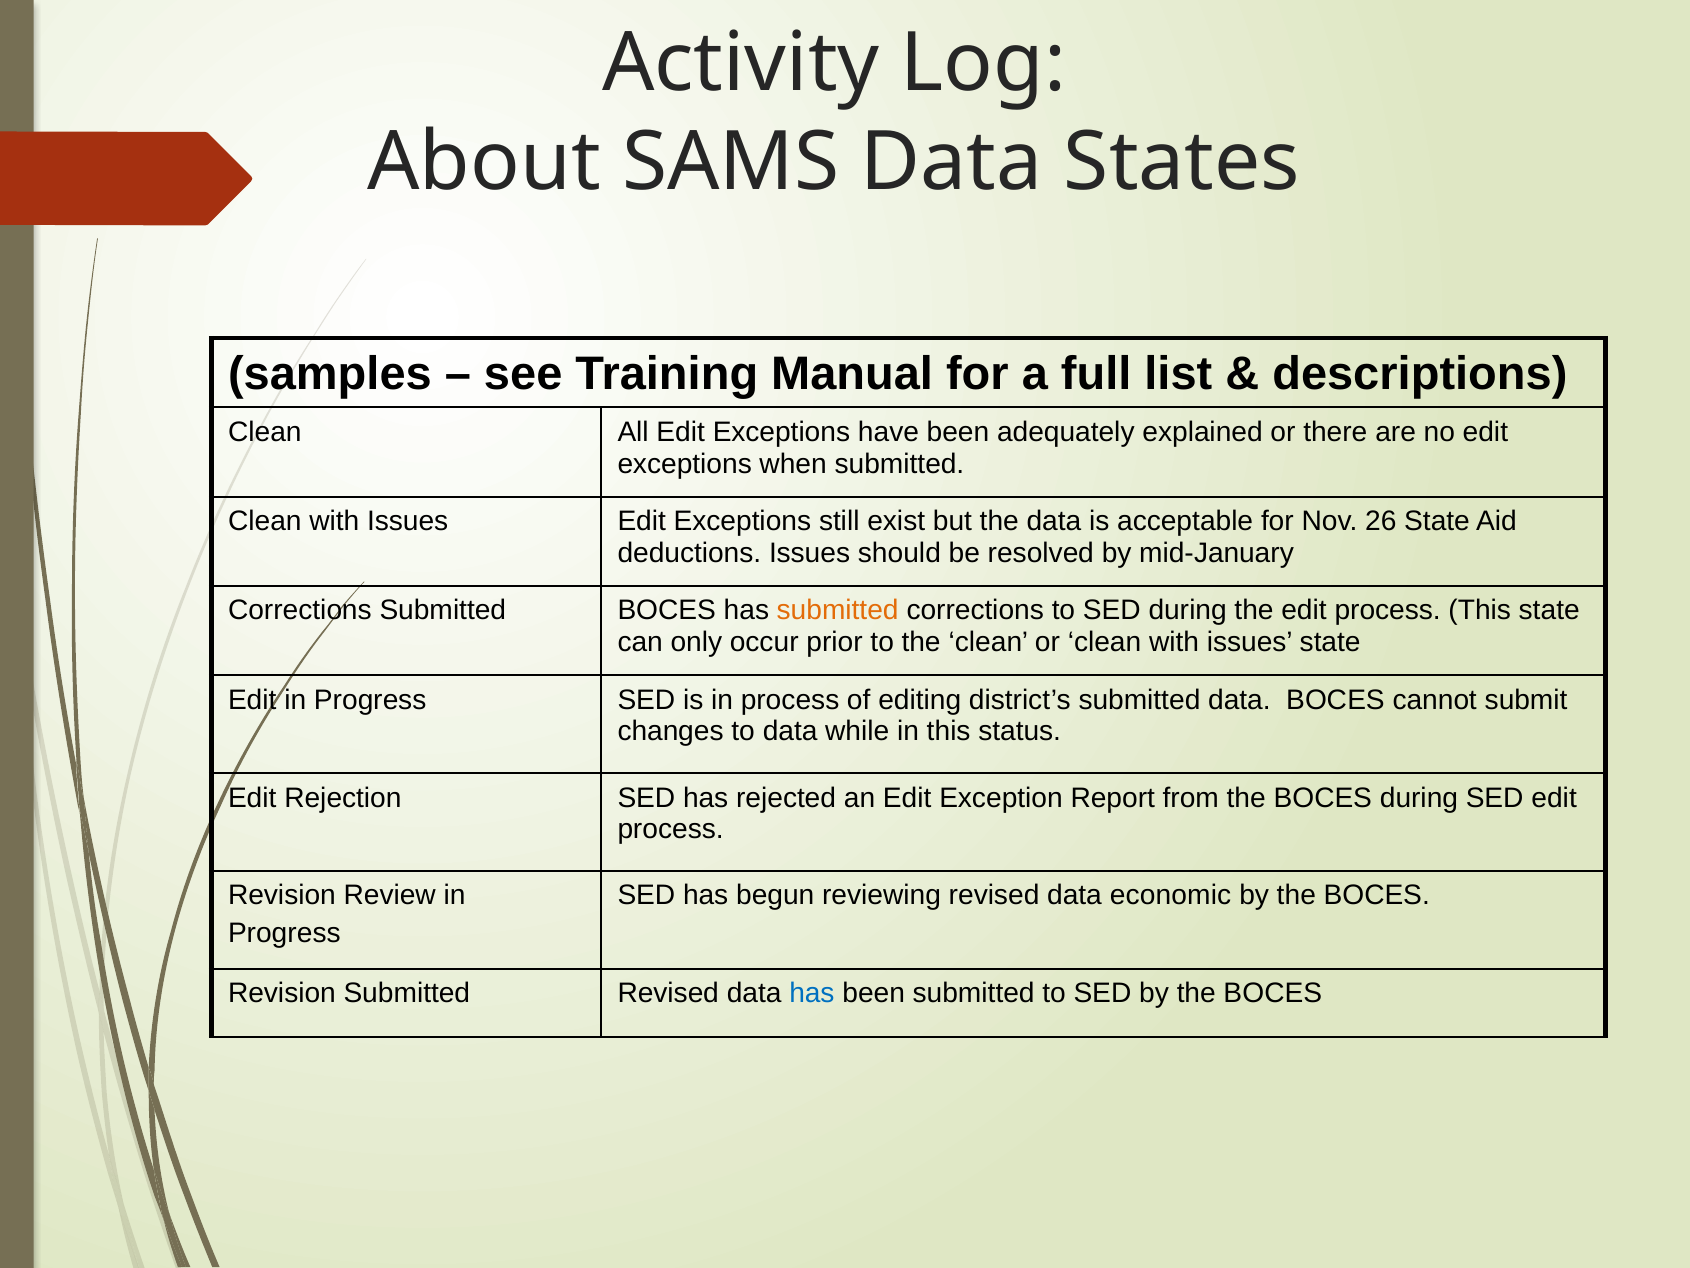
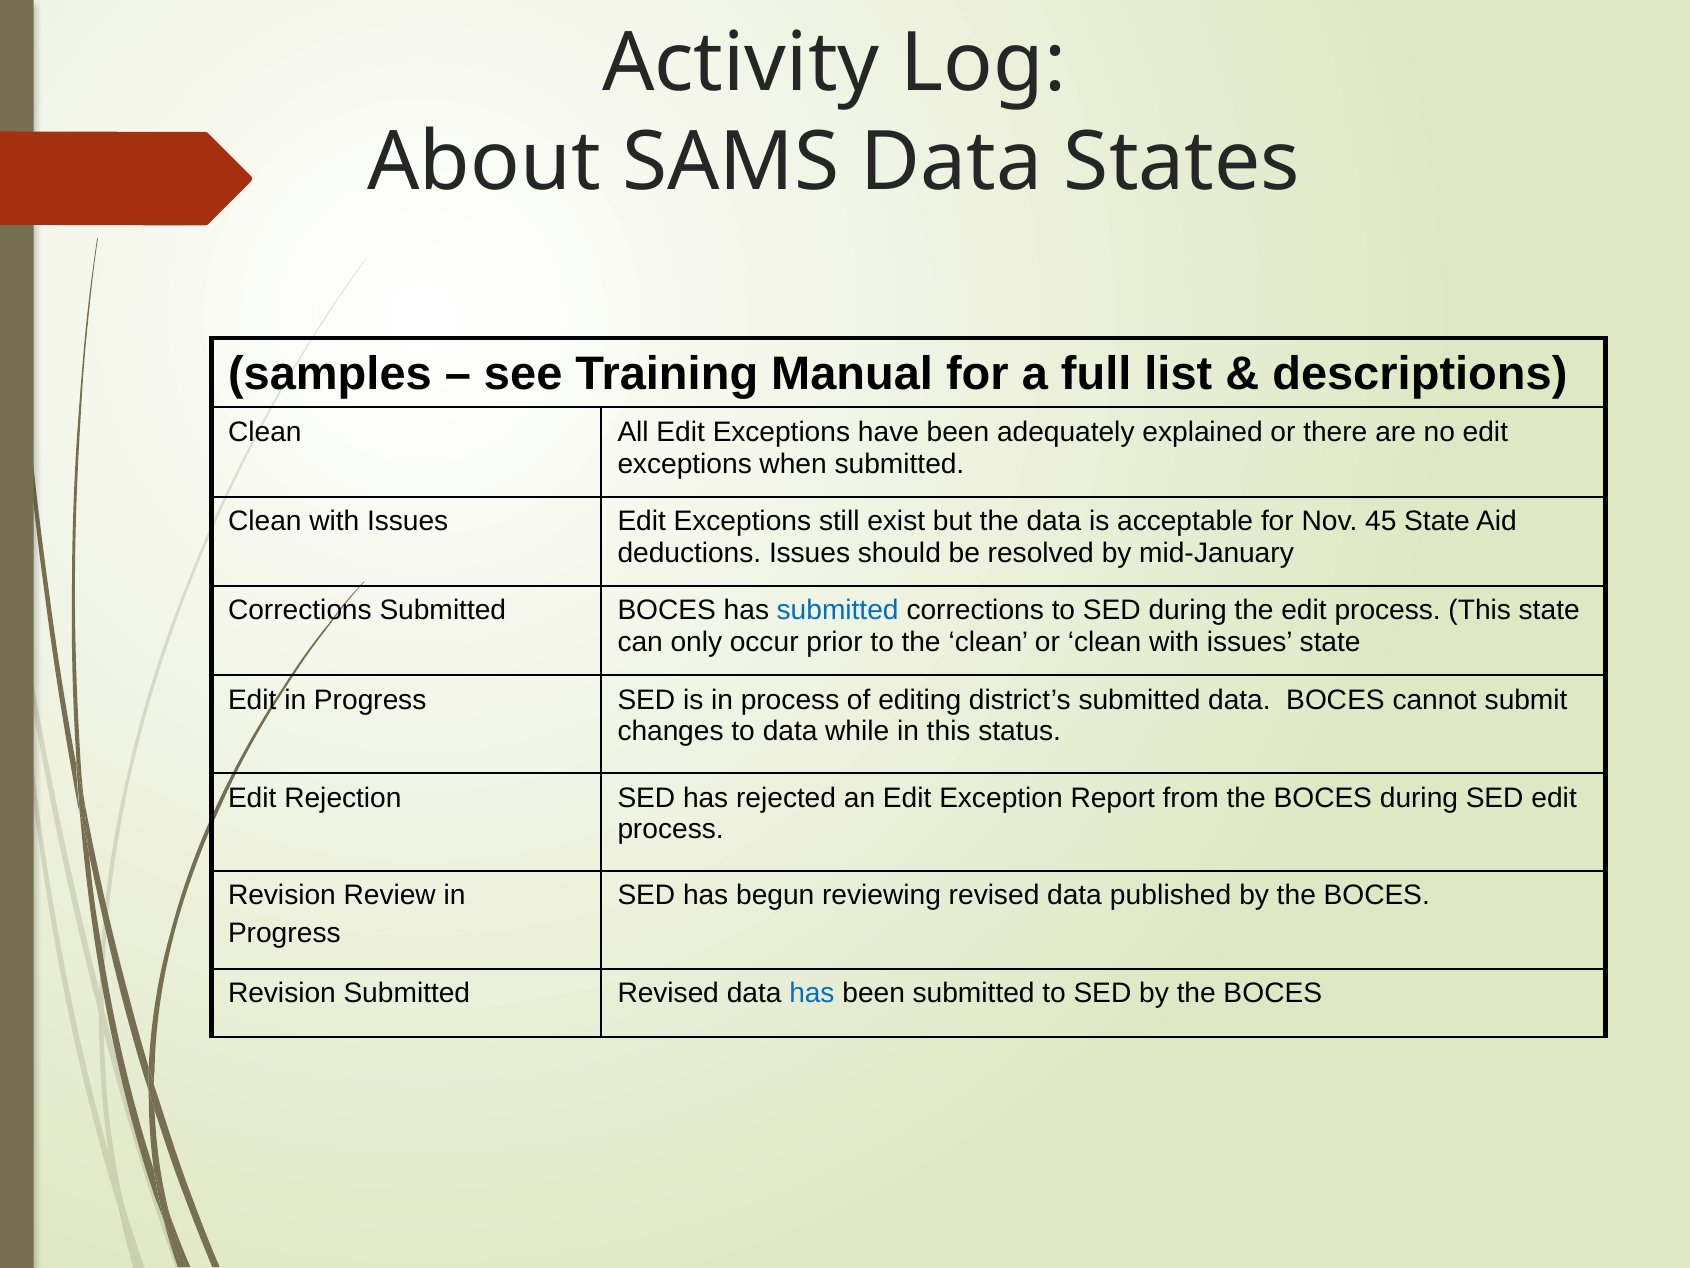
26: 26 -> 45
submitted at (838, 610) colour: orange -> blue
economic: economic -> published
